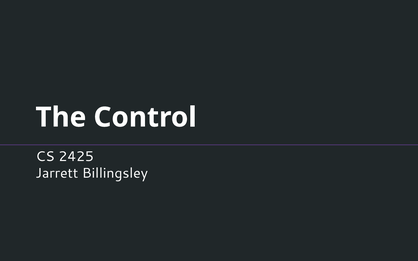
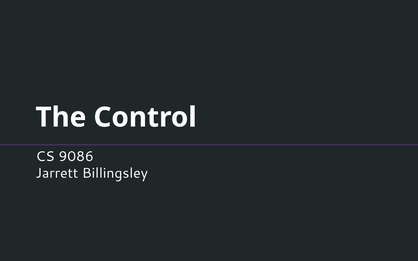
2425: 2425 -> 9086
